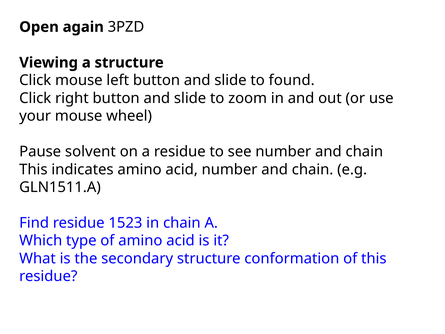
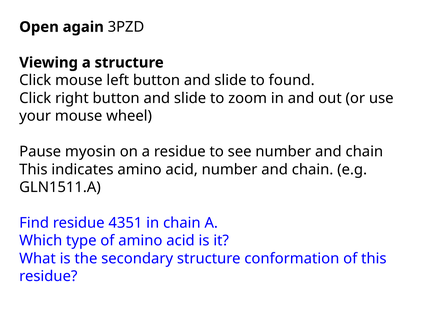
solvent: solvent -> myosin
1523: 1523 -> 4351
